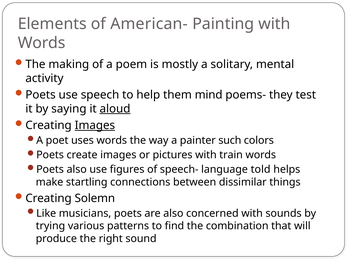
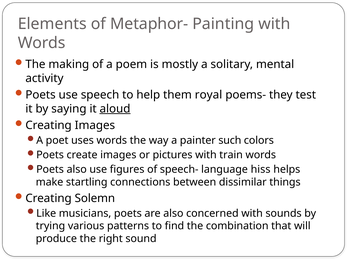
American-: American- -> Metaphor-
mind: mind -> royal
Images at (95, 126) underline: present -> none
told: told -> hiss
